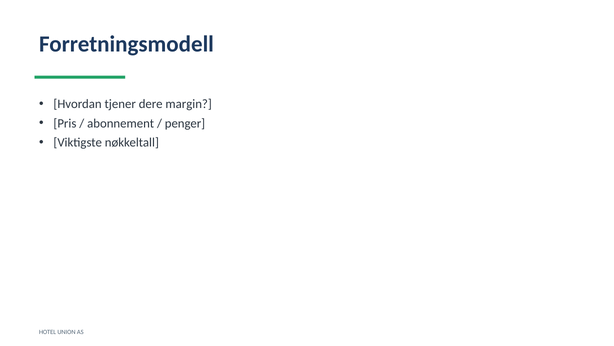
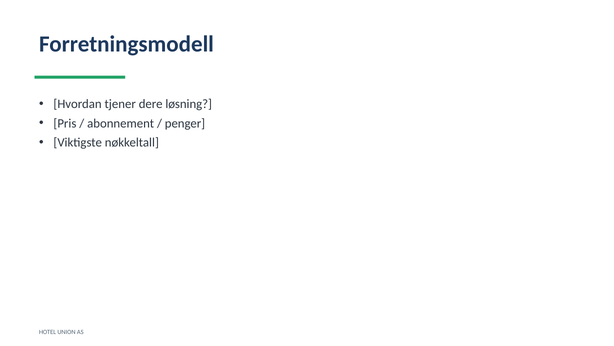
margin: margin -> løsning
